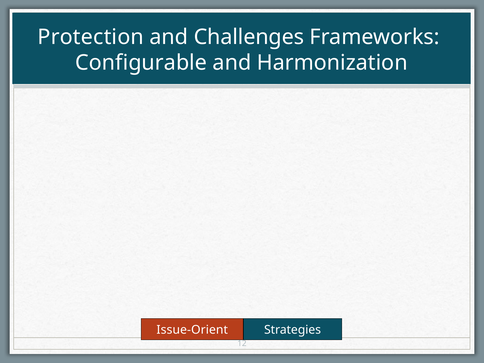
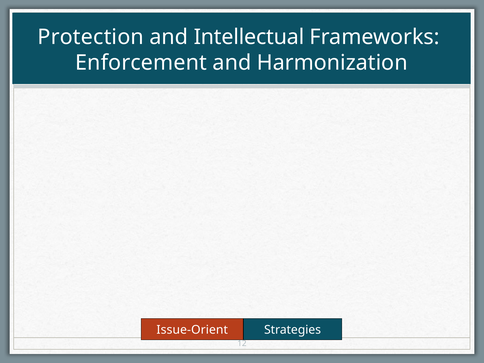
Challenges: Challenges -> Intellectual
Configurable: Configurable -> Enforcement
